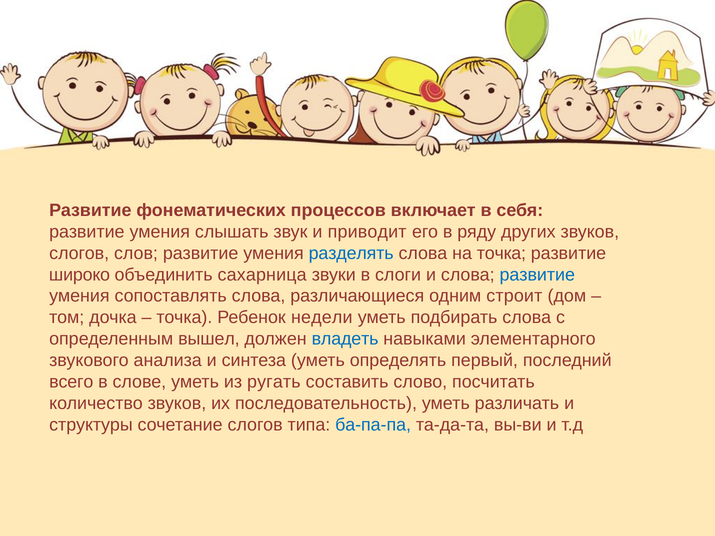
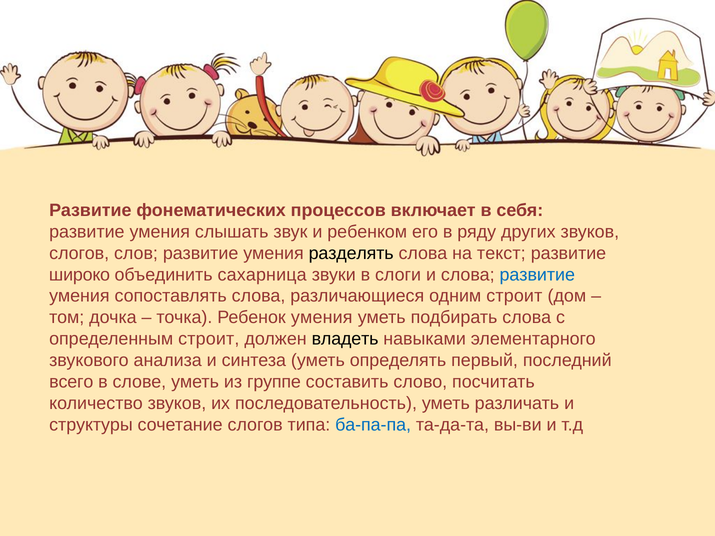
приводит: приводит -> ребенком
разделять colour: blue -> black
на точка: точка -> текст
Ребенок недели: недели -> умения
определенным вышел: вышел -> строит
владеть colour: blue -> black
ругать: ругать -> группе
